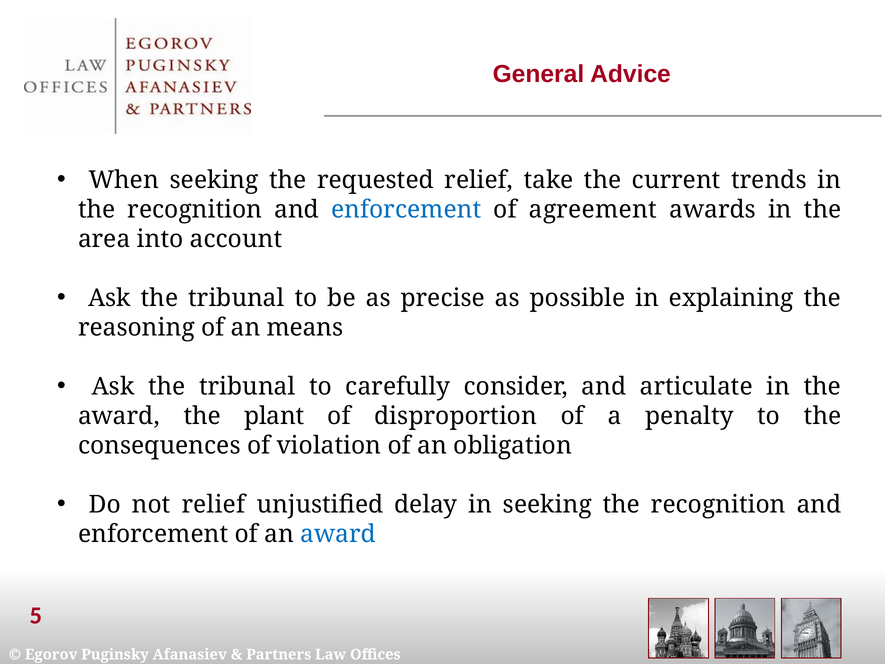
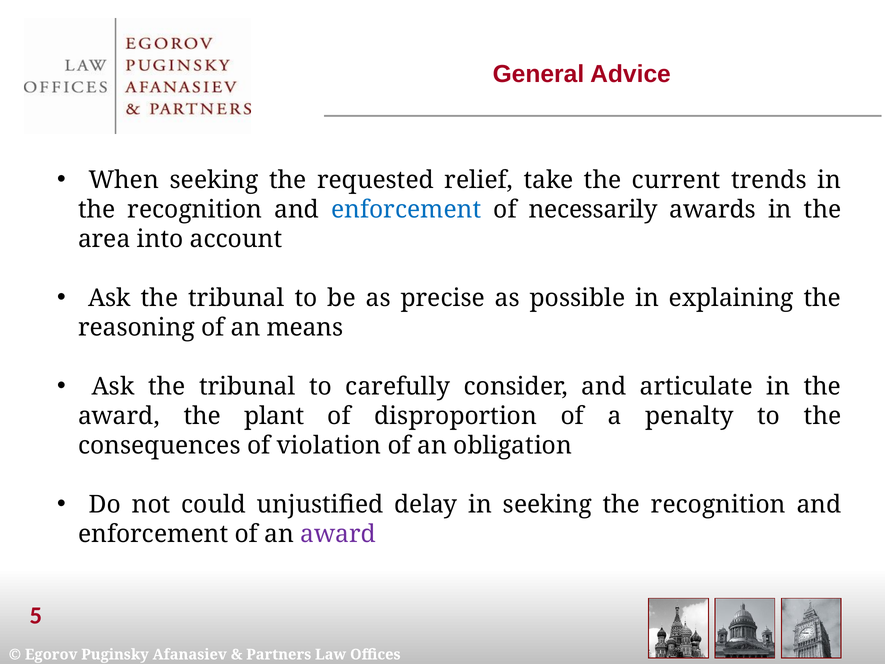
agreement: agreement -> necessarily
not relief: relief -> could
award at (338, 534) colour: blue -> purple
